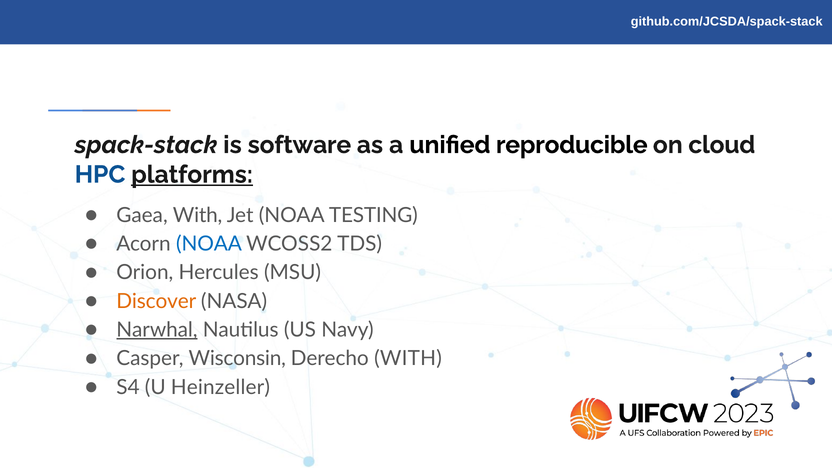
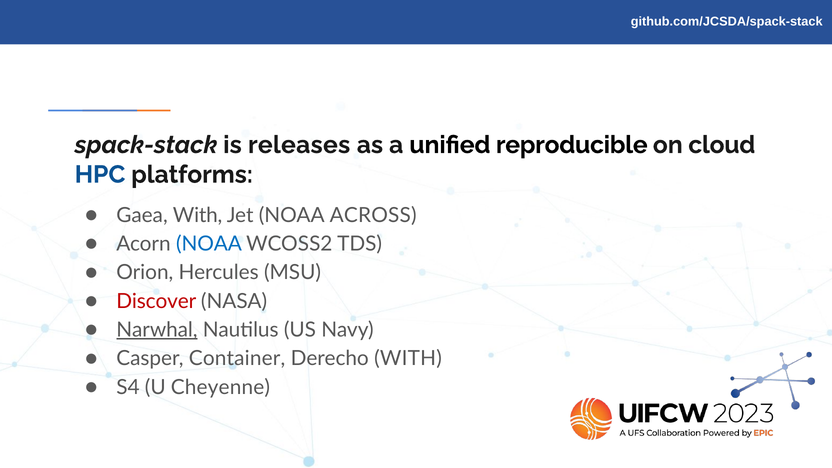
software: software -> releases
platforms underline: present -> none
TESTING: TESTING -> ACROSS
Discover colour: orange -> red
Wisconsin: Wisconsin -> Container
Heinzeller: Heinzeller -> Cheyenne
